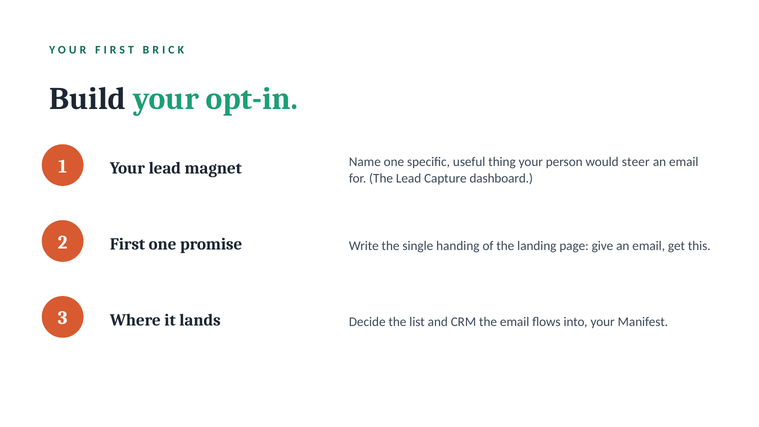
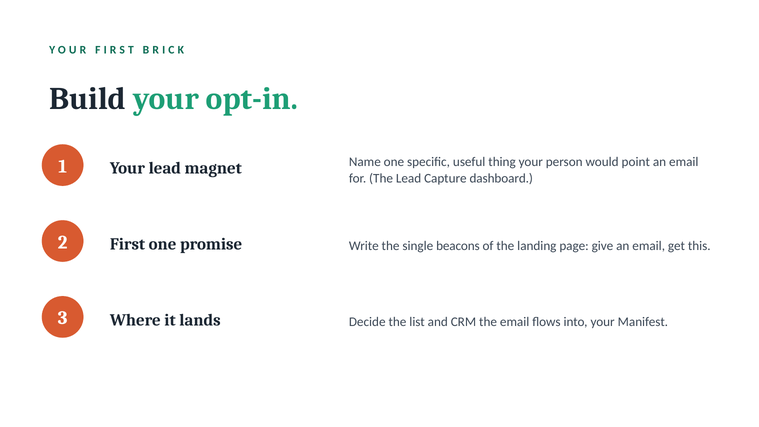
steer: steer -> point
handing: handing -> beacons
